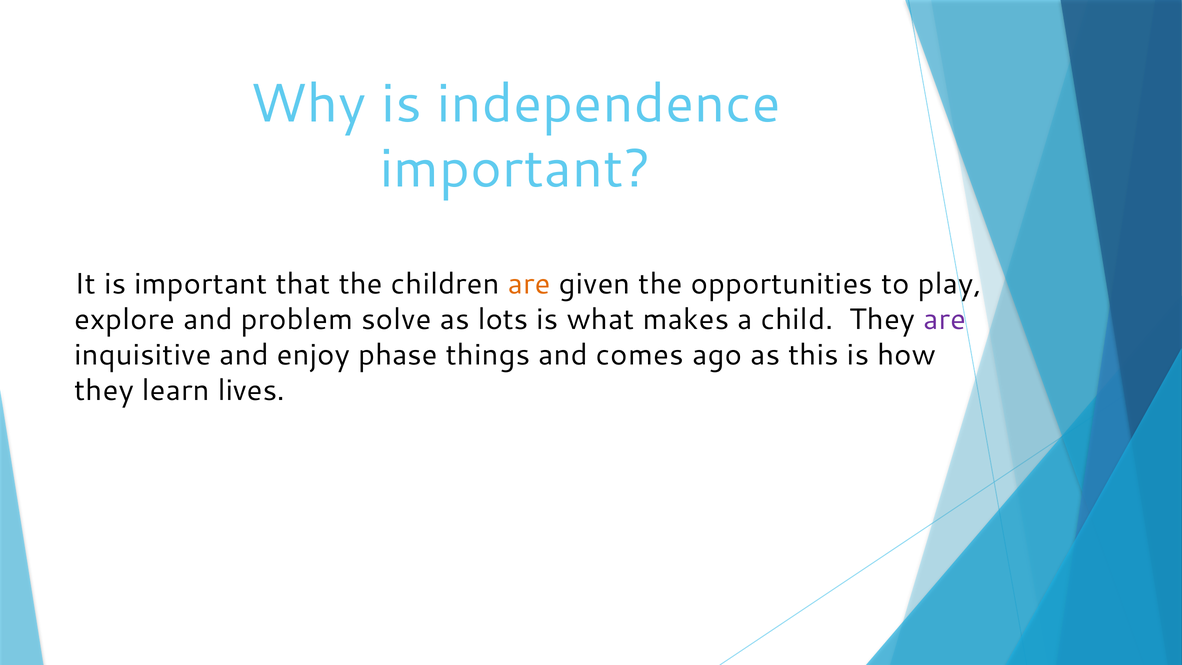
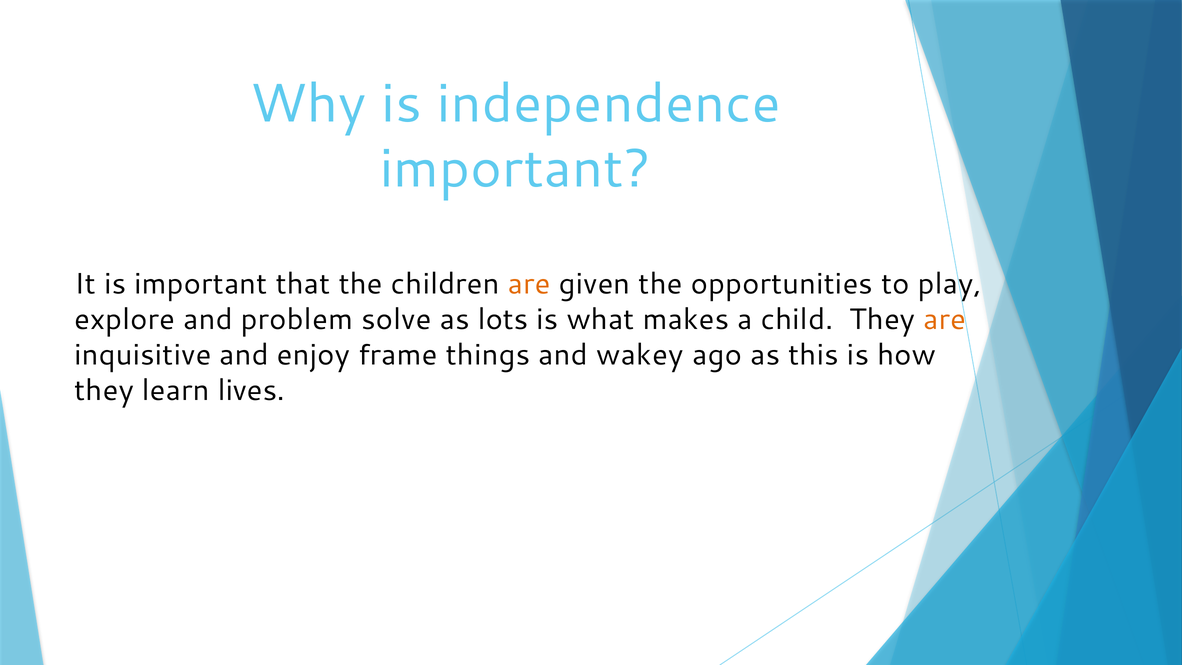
are at (945, 320) colour: purple -> orange
phase: phase -> frame
comes: comes -> wakey
